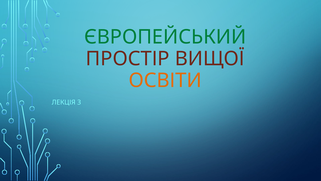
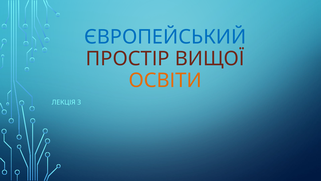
ЄВРОПЕЙСЬКИЙ colour: green -> blue
